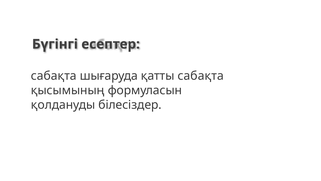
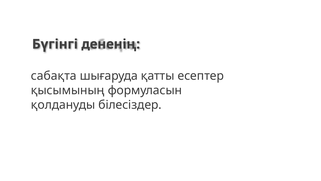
есептер: есептер -> дененің
қатты сабақта: сабақта -> есептер
